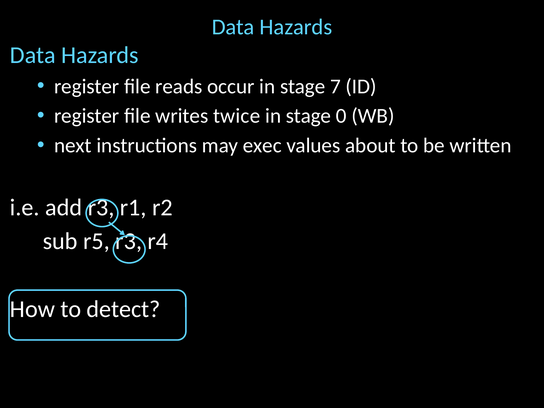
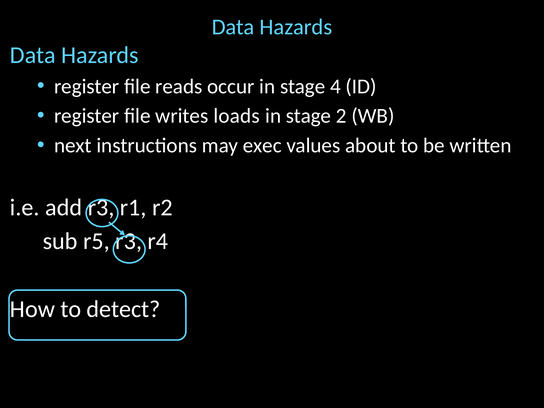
7: 7 -> 4
twice: twice -> loads
0: 0 -> 2
